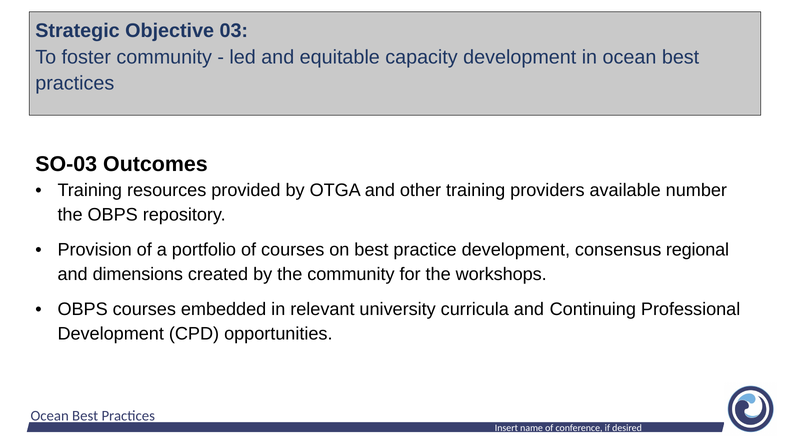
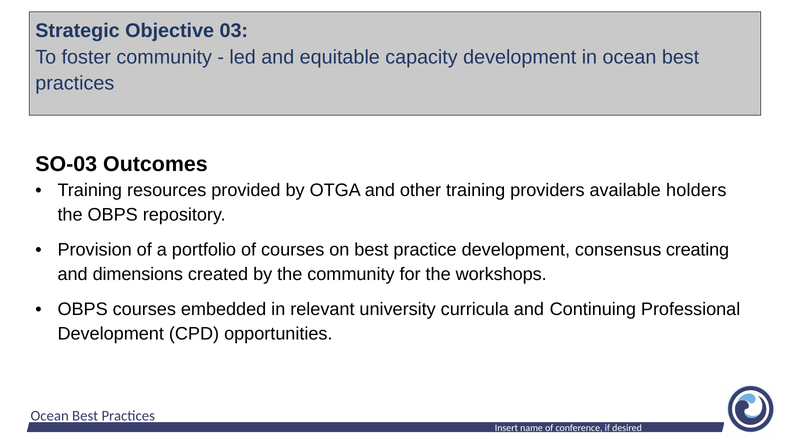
number: number -> holders
regional: regional -> creating
